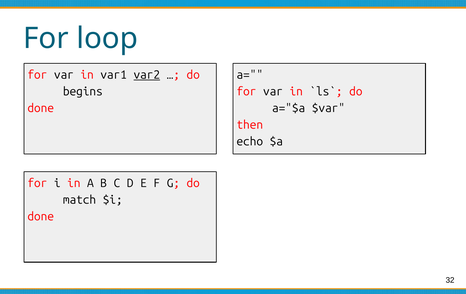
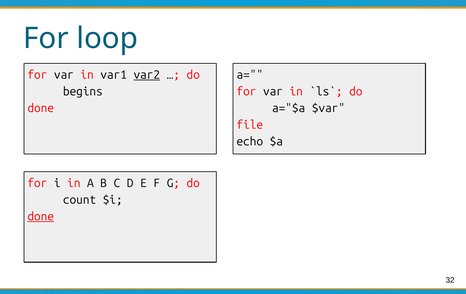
then: then -> file
match: match -> count
done at (41, 216) underline: none -> present
